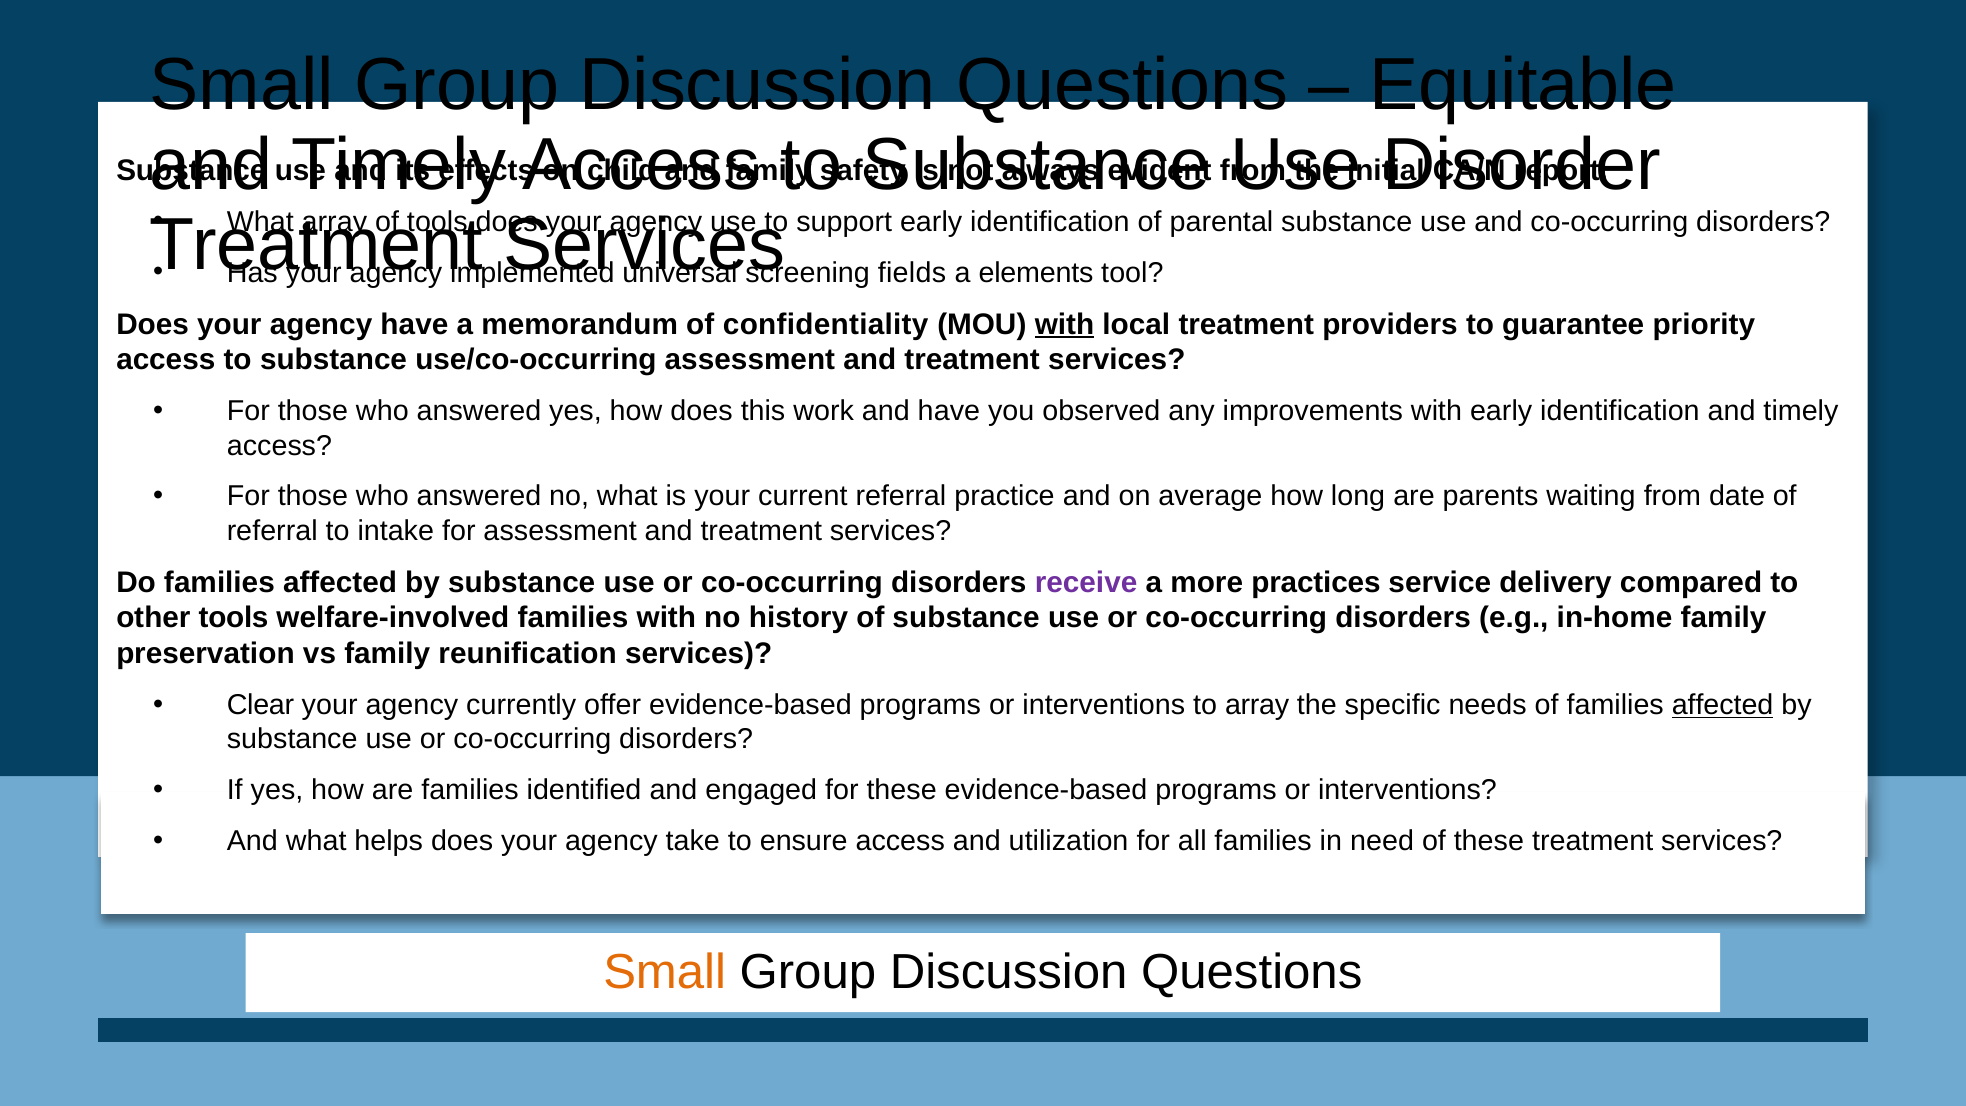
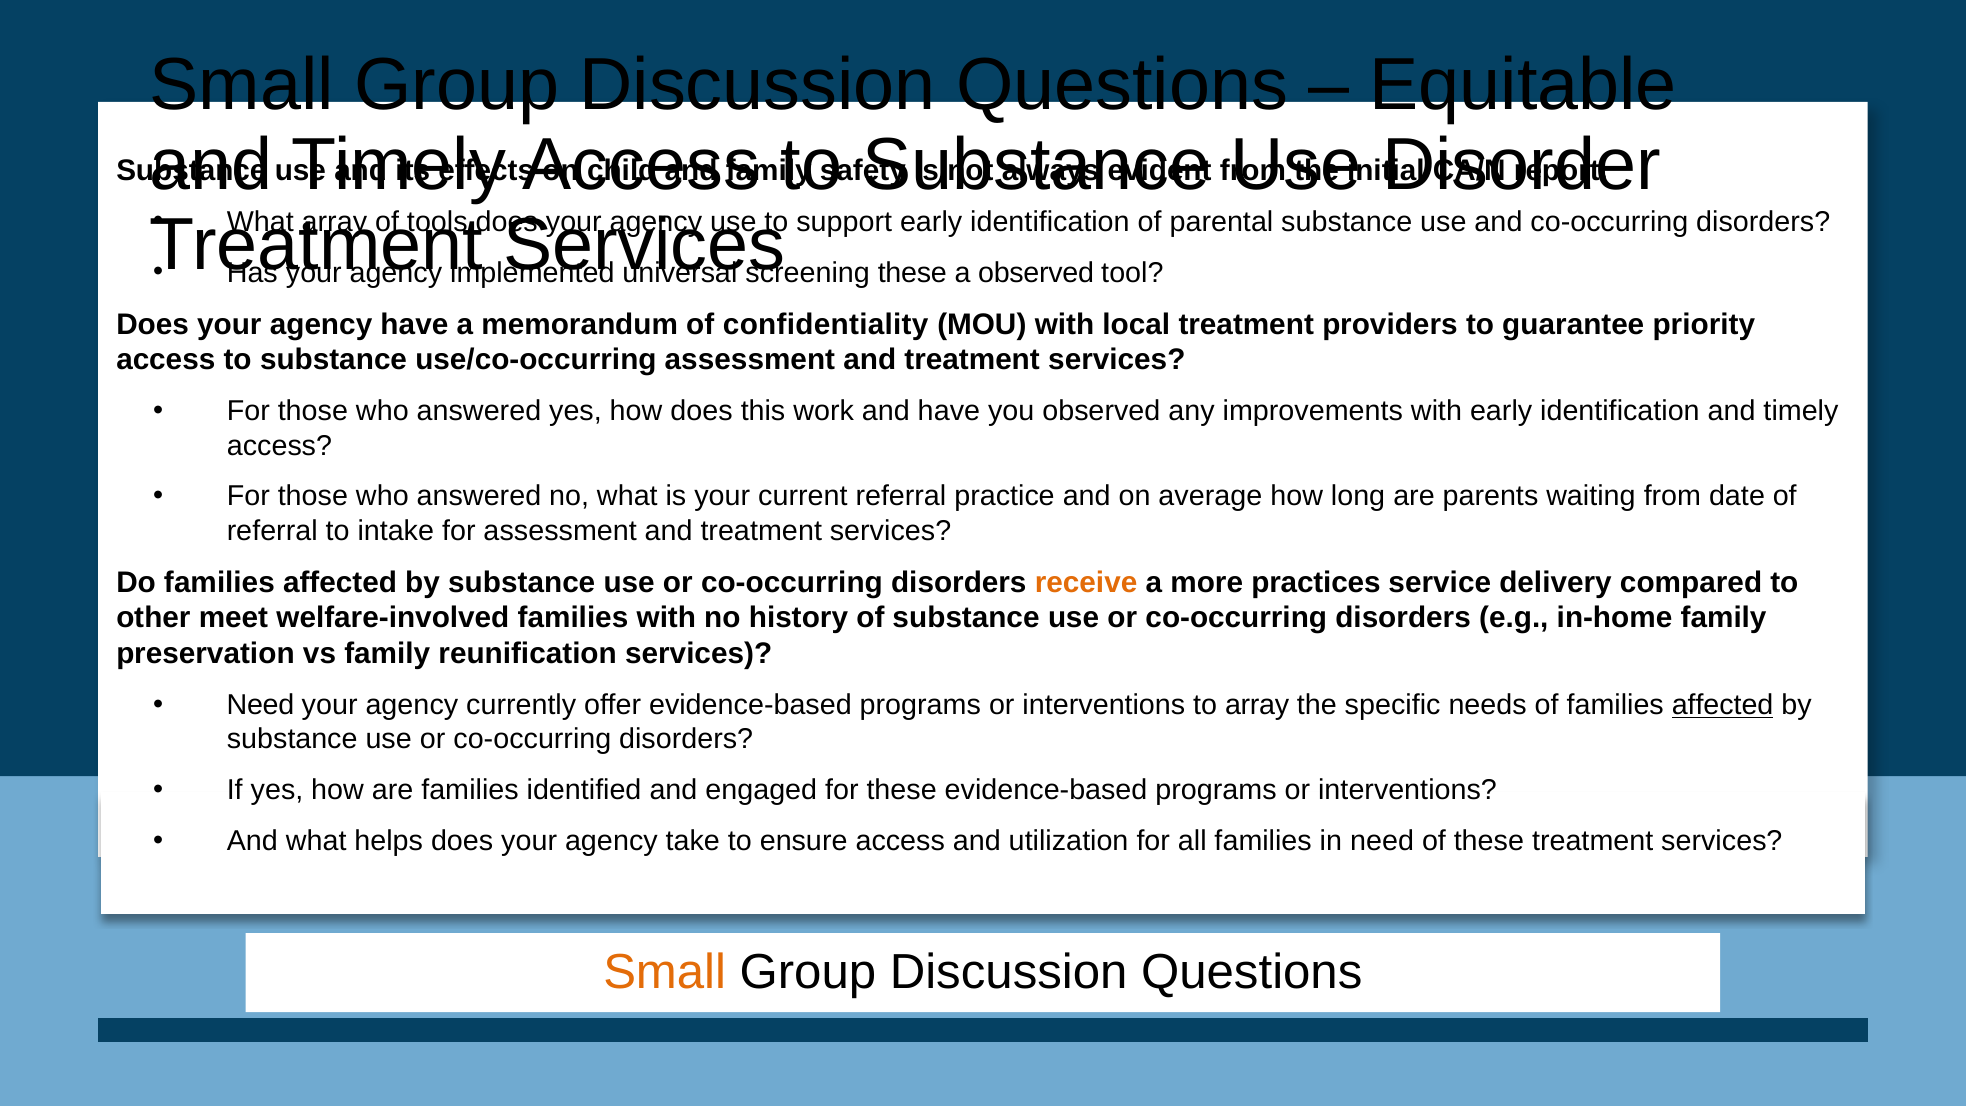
screening fields: fields -> these
a elements: elements -> observed
with at (1064, 324) underline: present -> none
receive colour: purple -> orange
other tools: tools -> meet
Clear at (260, 705): Clear -> Need
